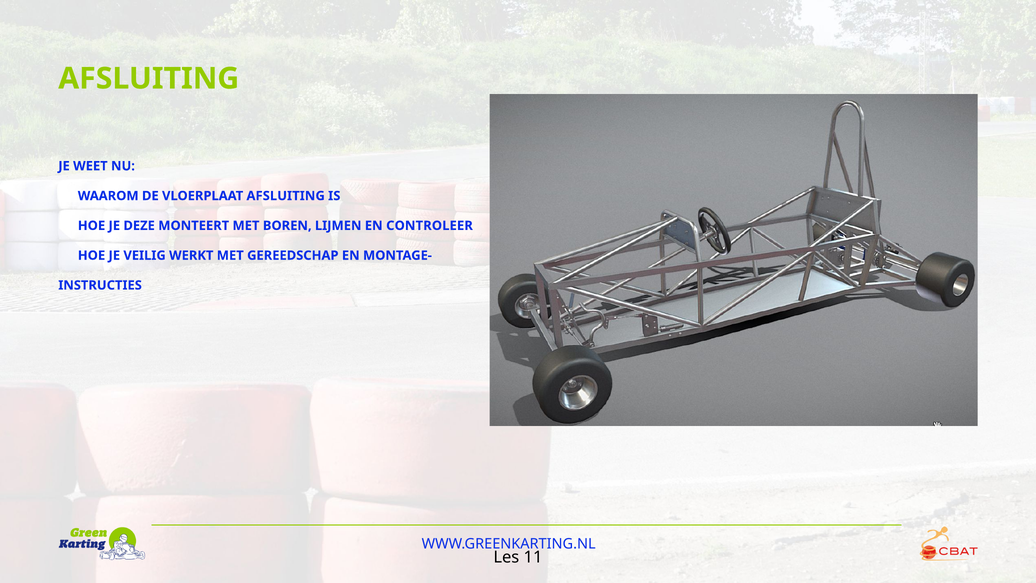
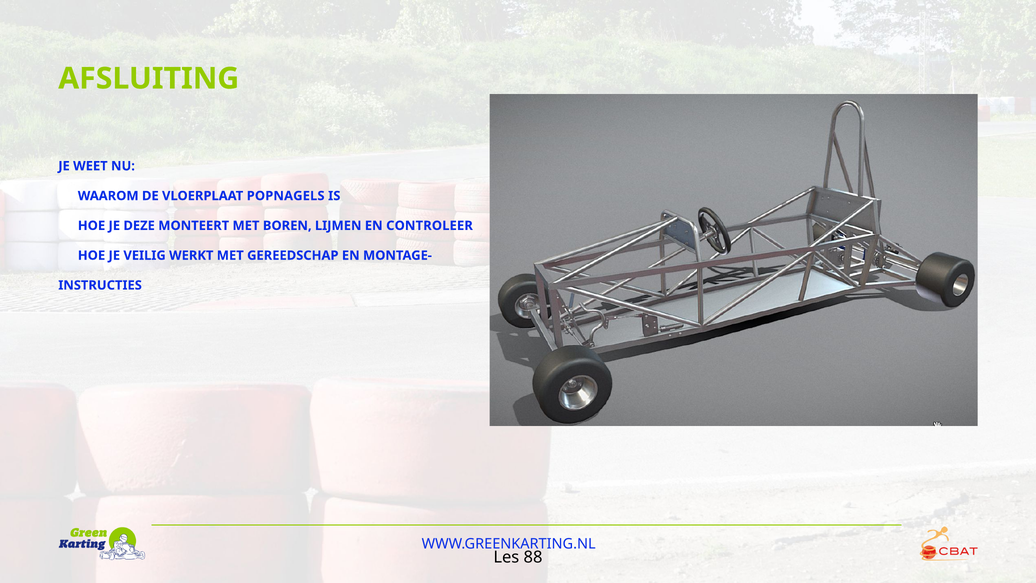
VLOERPLAAT AFSLUITING: AFSLUITING -> POPNAGELS
11: 11 -> 88
